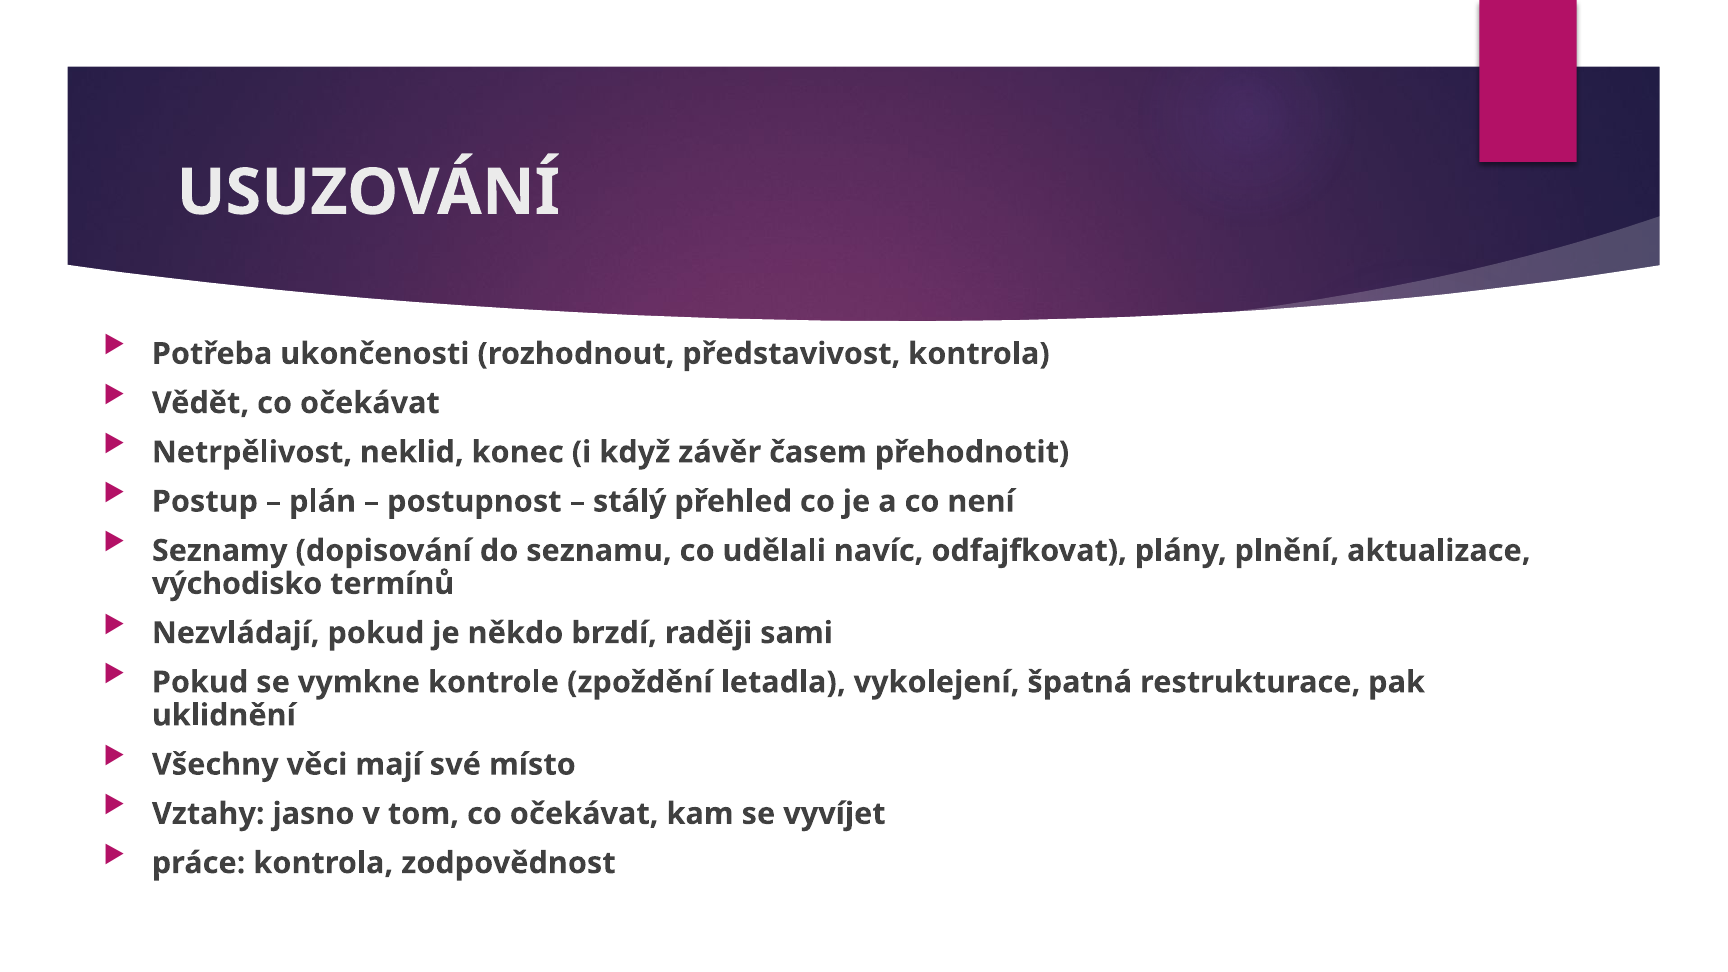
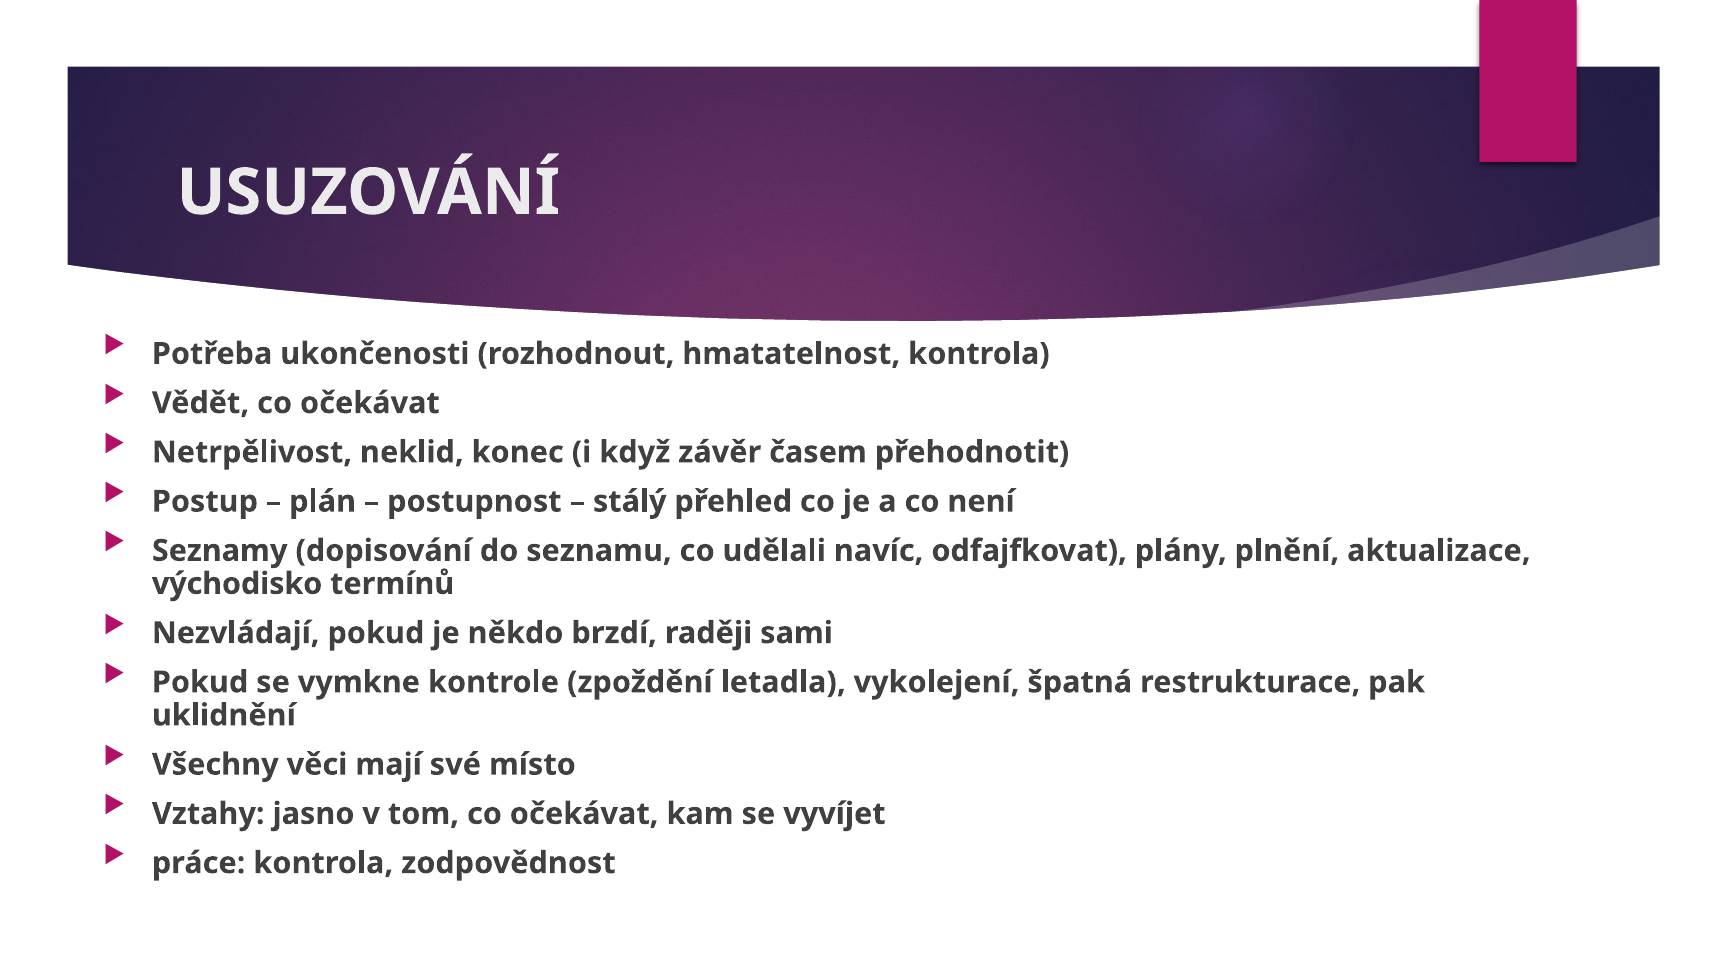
představivost: představivost -> hmatatelnost
